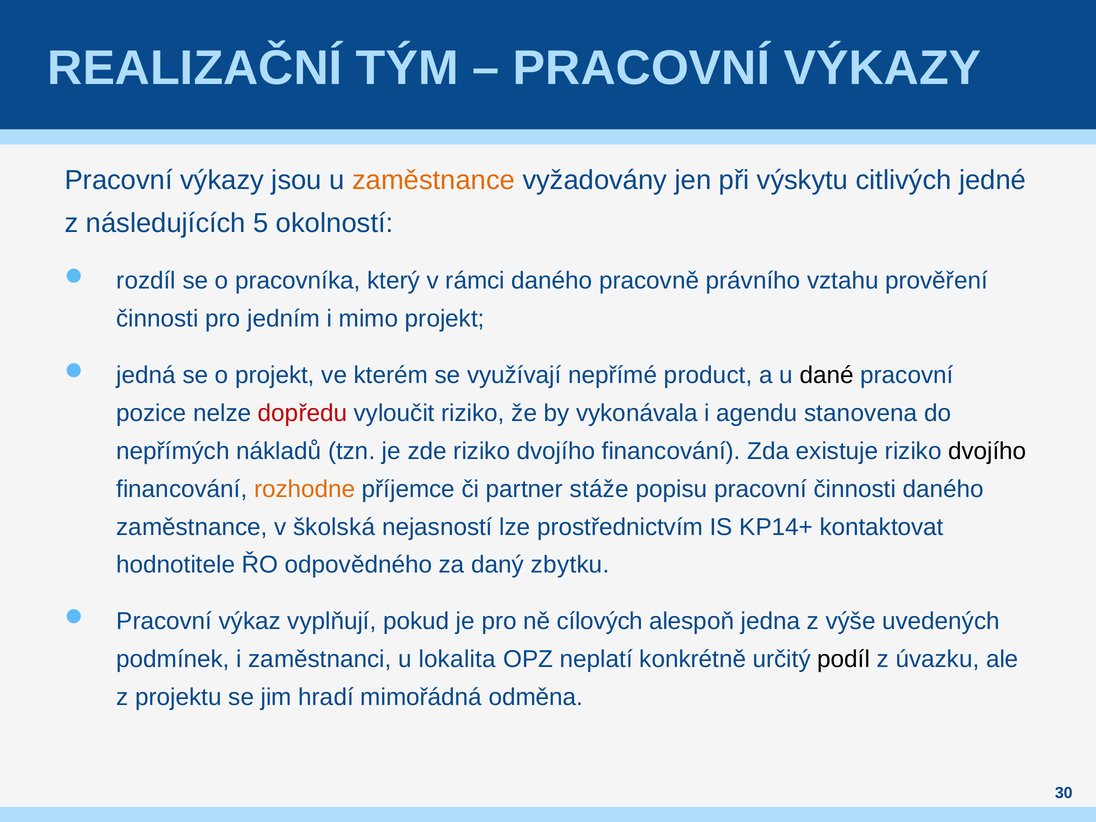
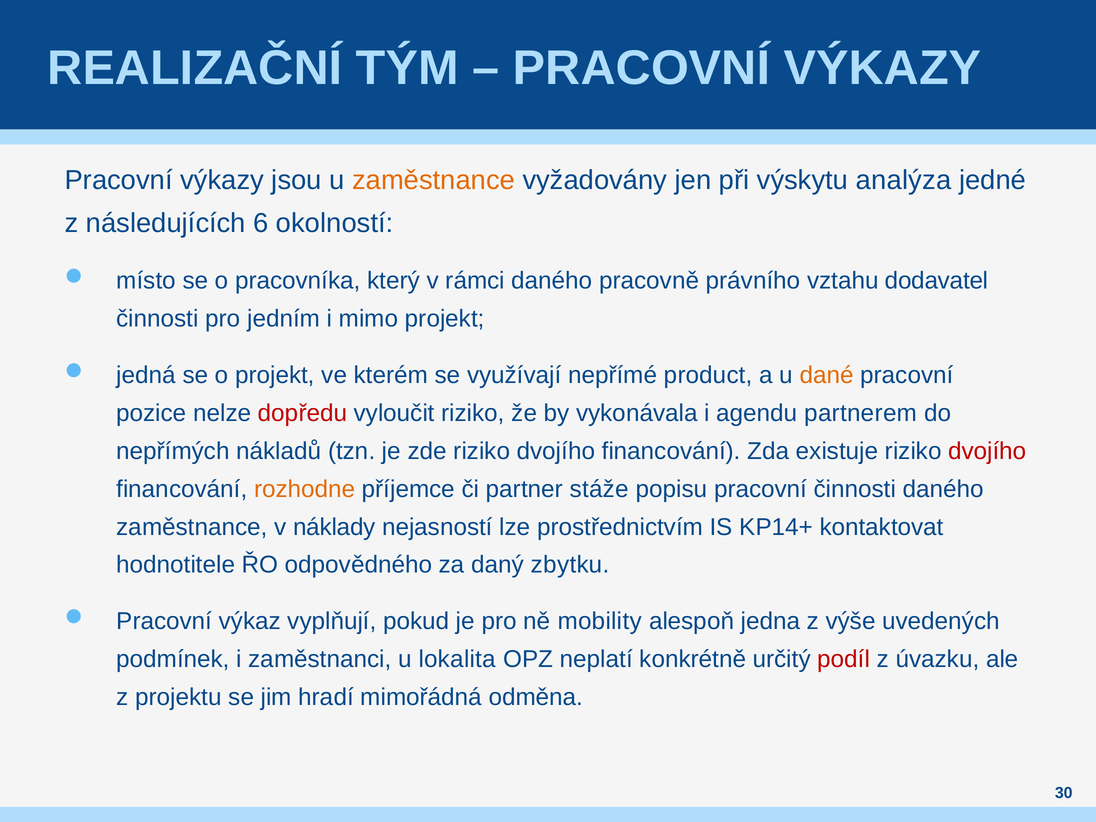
citlivých: citlivých -> analýza
5: 5 -> 6
rozdíl: rozdíl -> místo
prověření: prověření -> dodavatel
dané colour: black -> orange
stanovena: stanovena -> partnerem
dvojího at (987, 451) colour: black -> red
školská: školská -> náklady
cílových: cílových -> mobility
podíl colour: black -> red
